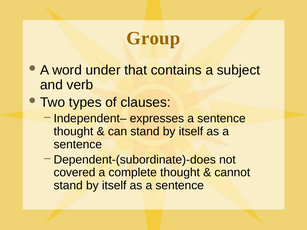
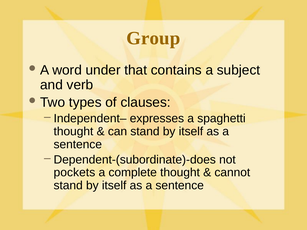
expresses a sentence: sentence -> spaghetti
covered: covered -> pockets
